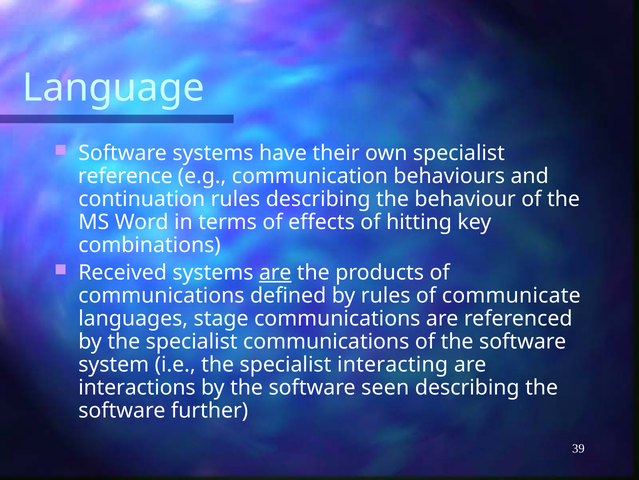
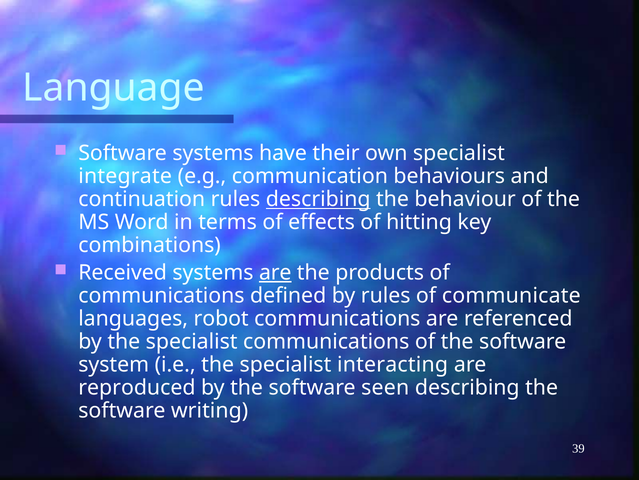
reference: reference -> integrate
describing at (318, 199) underline: none -> present
stage: stage -> robot
interactions: interactions -> reproduced
further: further -> writing
